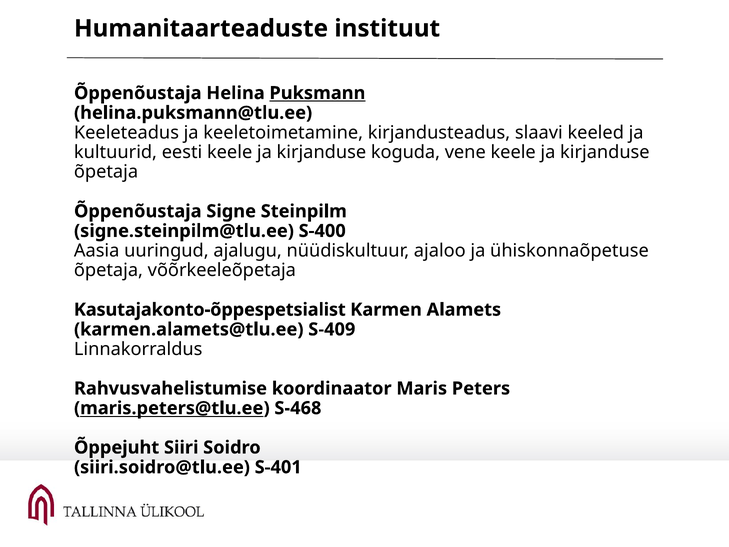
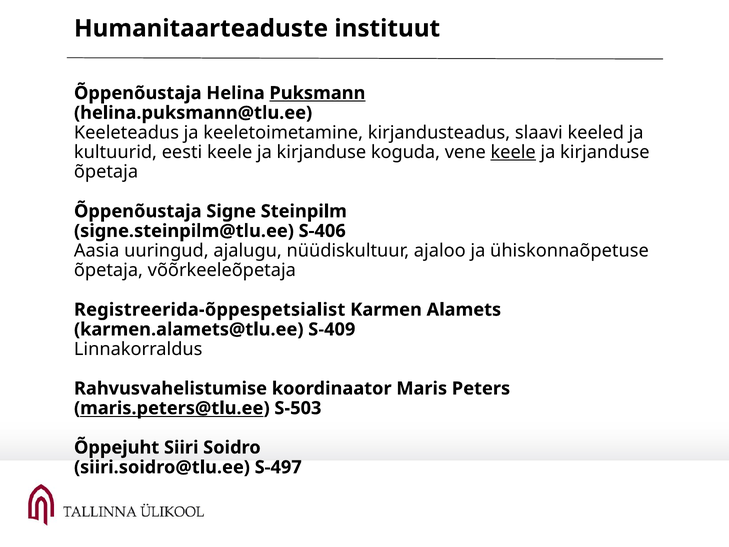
keele at (513, 152) underline: none -> present
S-400: S-400 -> S-406
Kasutajakonto-õppespetsialist: Kasutajakonto-õppespetsialist -> Registreerida-õppespetsialist
S-468: S-468 -> S-503
S-401: S-401 -> S-497
